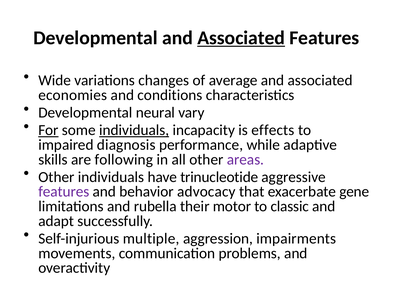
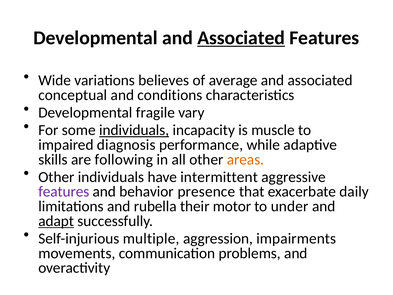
changes: changes -> believes
economies: economies -> conceptual
neural: neural -> fragile
For underline: present -> none
effects: effects -> muscle
areas colour: purple -> orange
trinucleotide: trinucleotide -> intermittent
advocacy: advocacy -> presence
gene: gene -> daily
classic: classic -> under
adapt underline: none -> present
